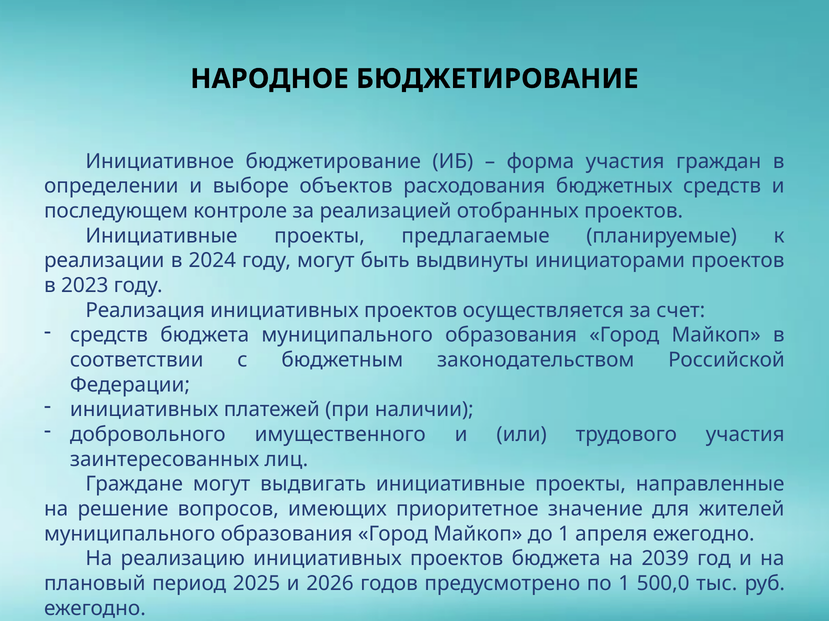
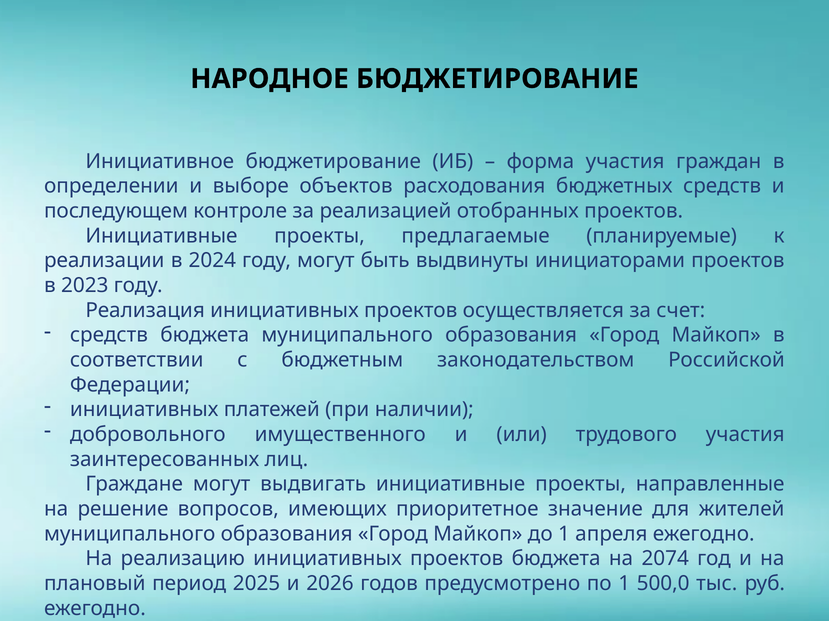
2039: 2039 -> 2074
